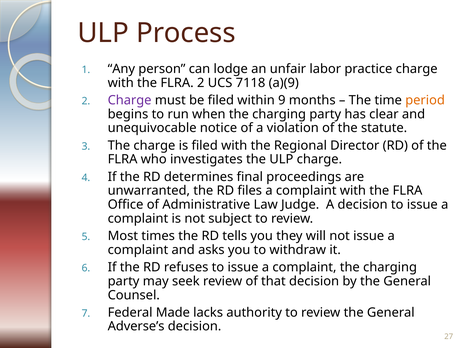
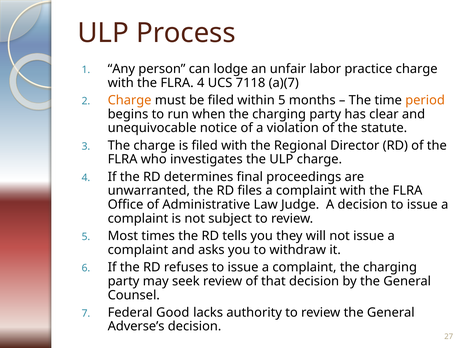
FLRA 2: 2 -> 4
a)(9: a)(9 -> a)(7
Charge at (130, 100) colour: purple -> orange
within 9: 9 -> 5
Made: Made -> Good
